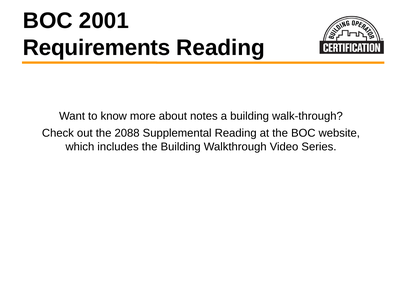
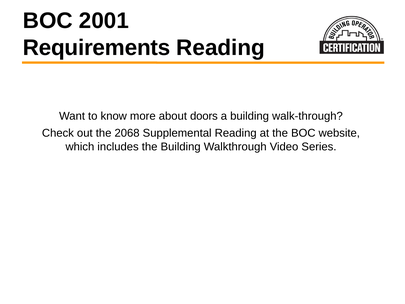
notes: notes -> doors
2088: 2088 -> 2068
